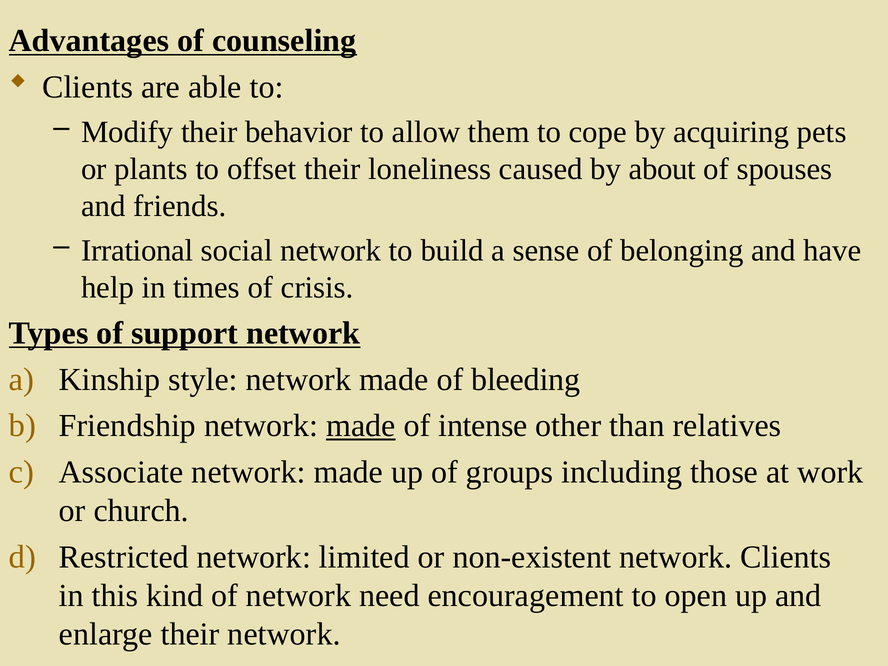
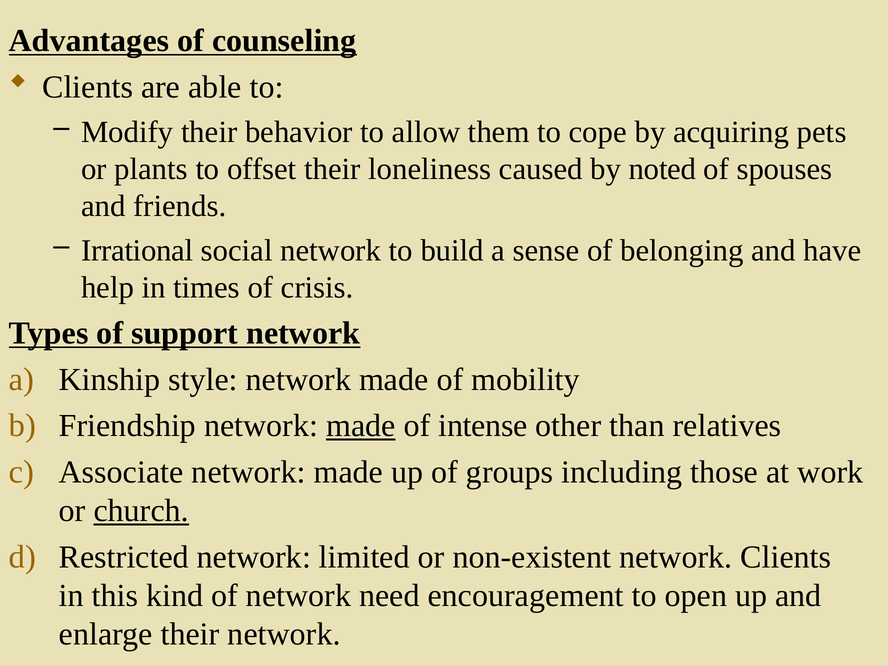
about: about -> noted
bleeding: bleeding -> mobility
church underline: none -> present
